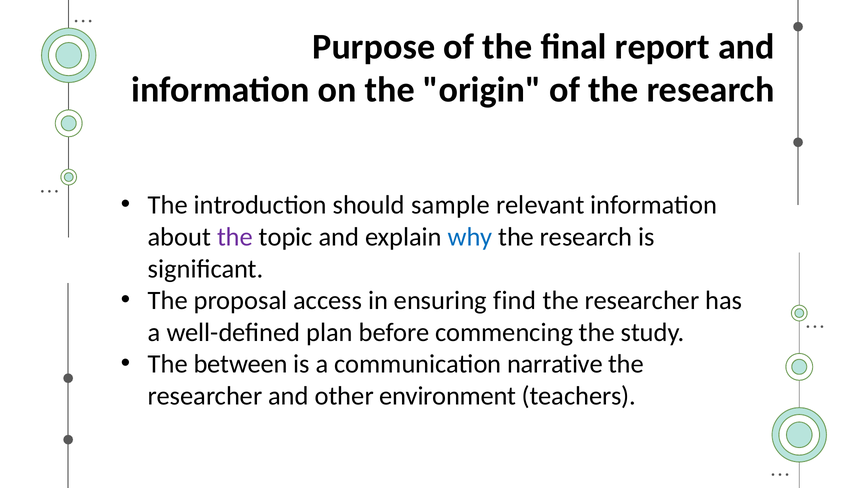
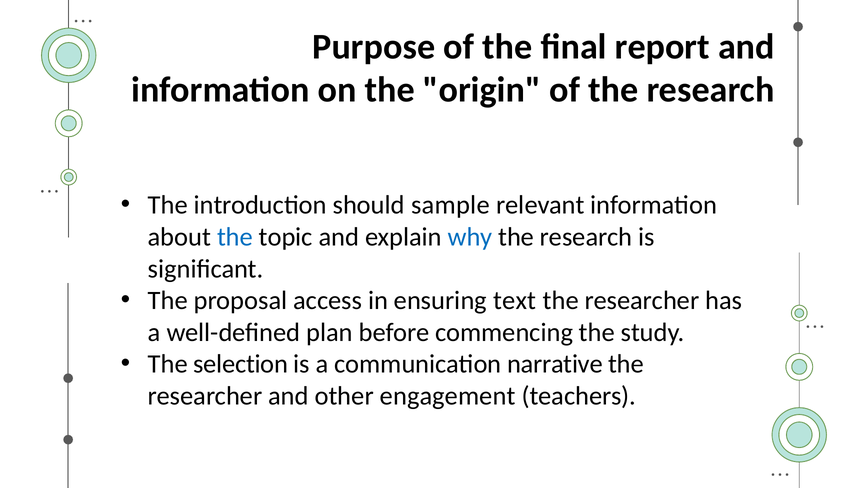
the at (235, 237) colour: purple -> blue
find: find -> text
between: between -> selection
environment: environment -> engagement
